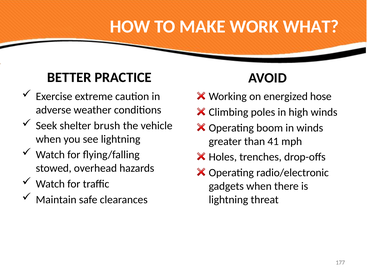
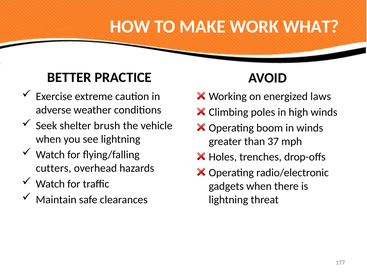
hose: hose -> laws
41: 41 -> 37
stowed: stowed -> cutters
